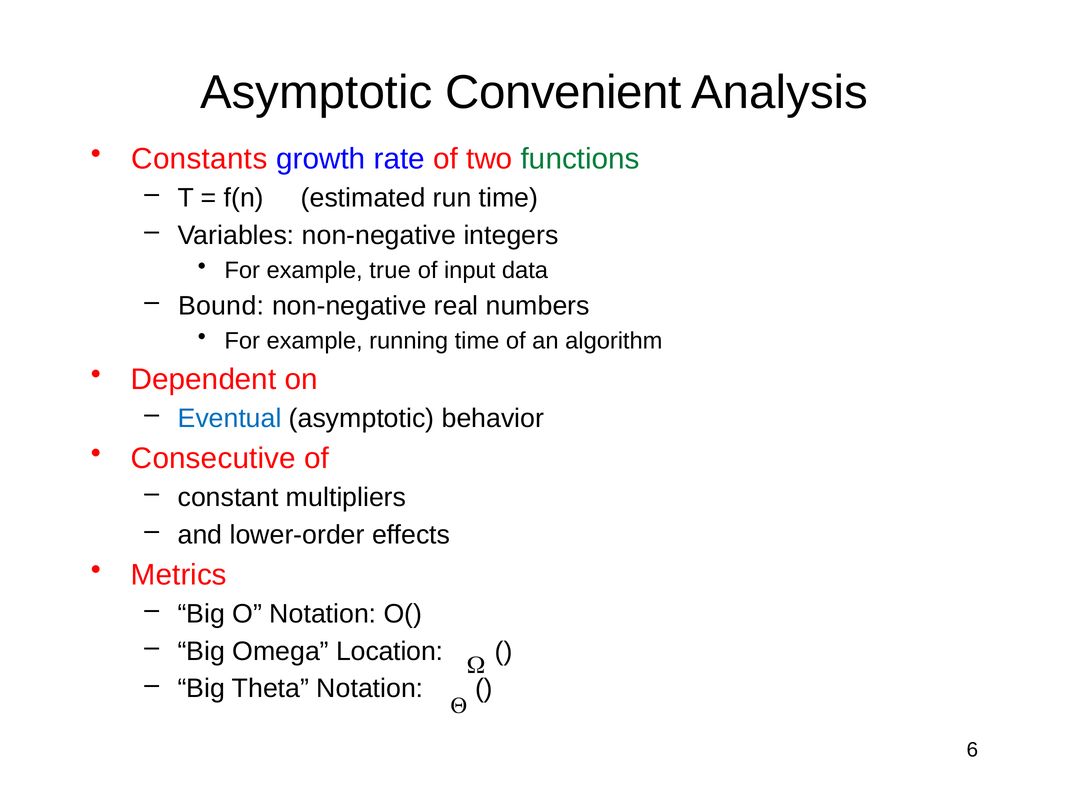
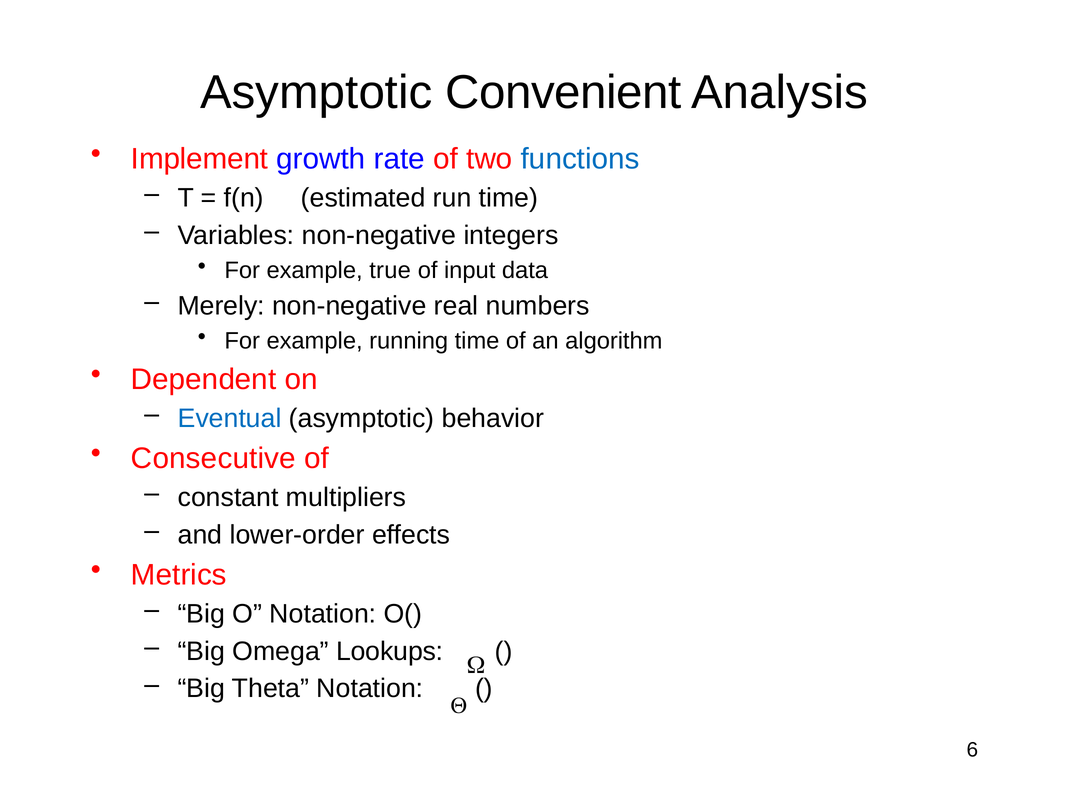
Constants: Constants -> Implement
functions colour: green -> blue
Bound: Bound -> Merely
Location: Location -> Lookups
